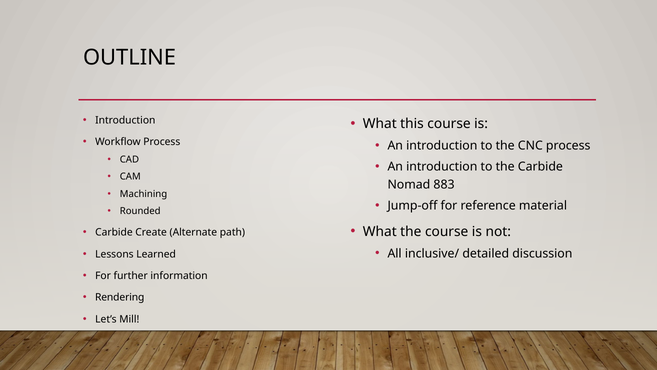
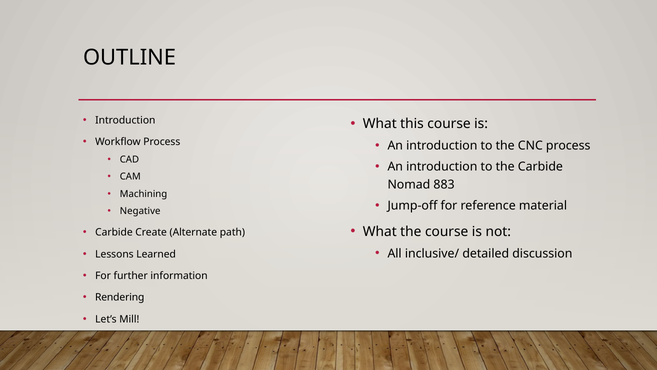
Rounded: Rounded -> Negative
